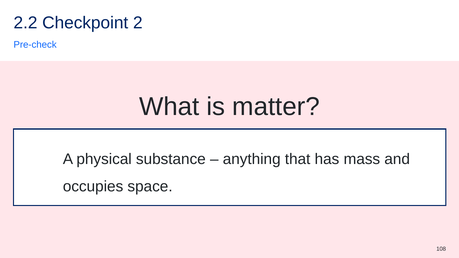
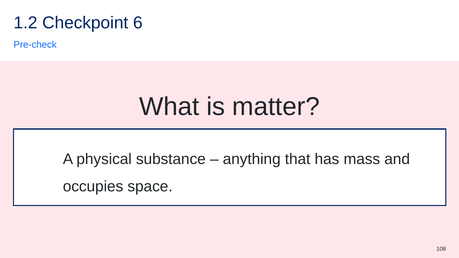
2.2: 2.2 -> 1.2
2: 2 -> 6
